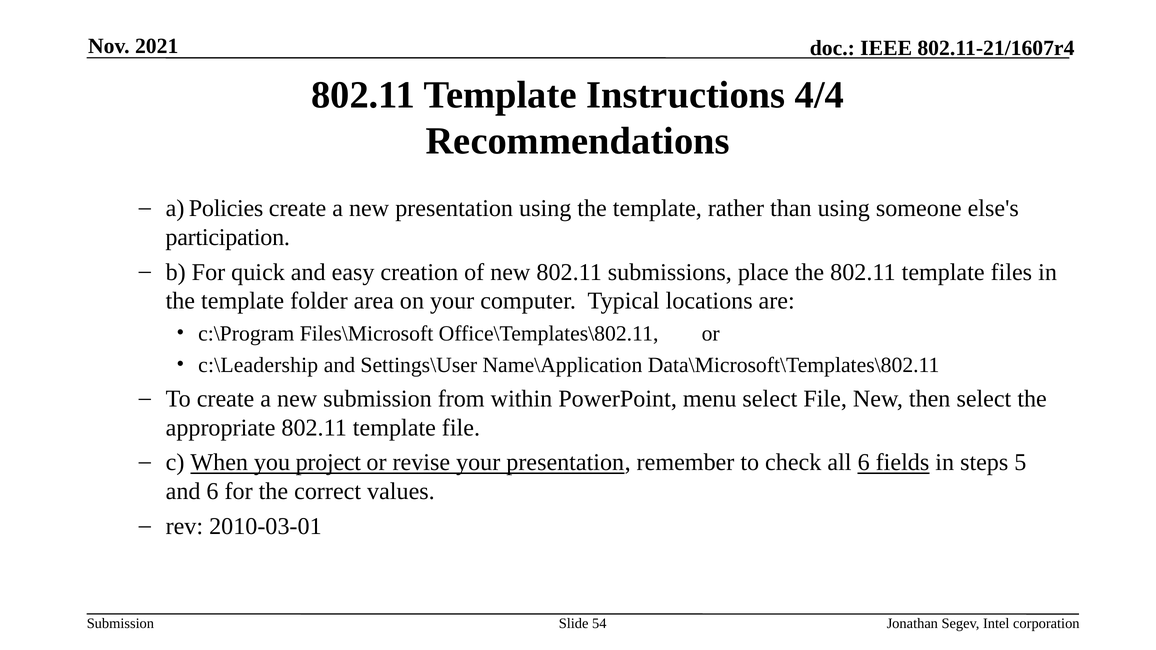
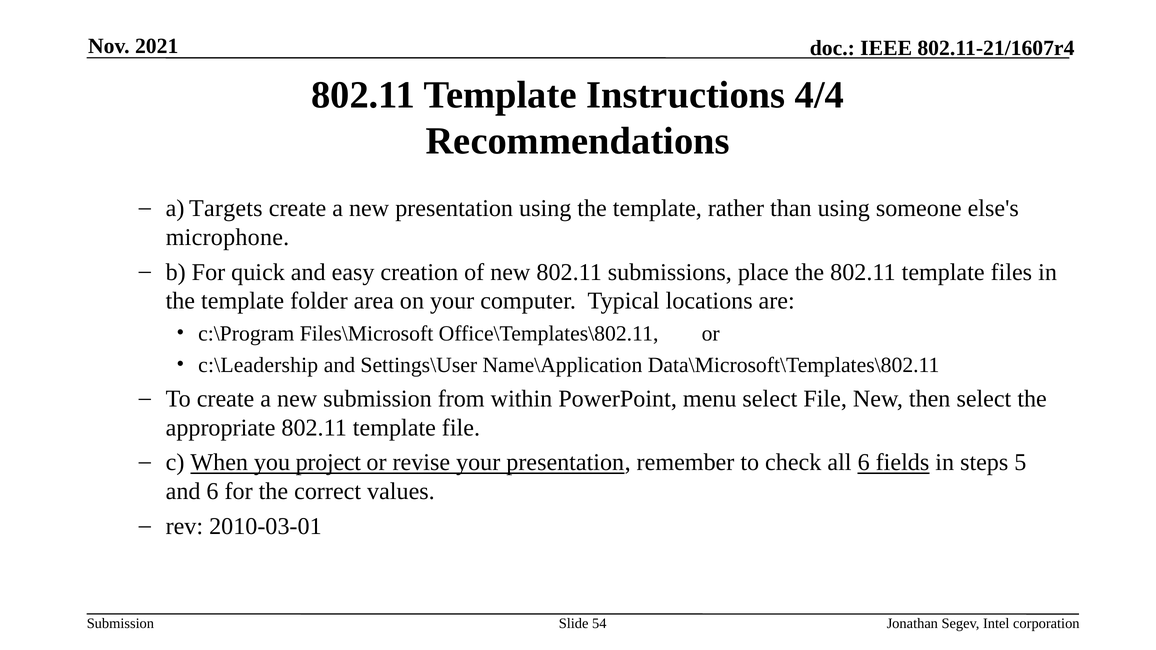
Policies: Policies -> Targets
participation: participation -> microphone
